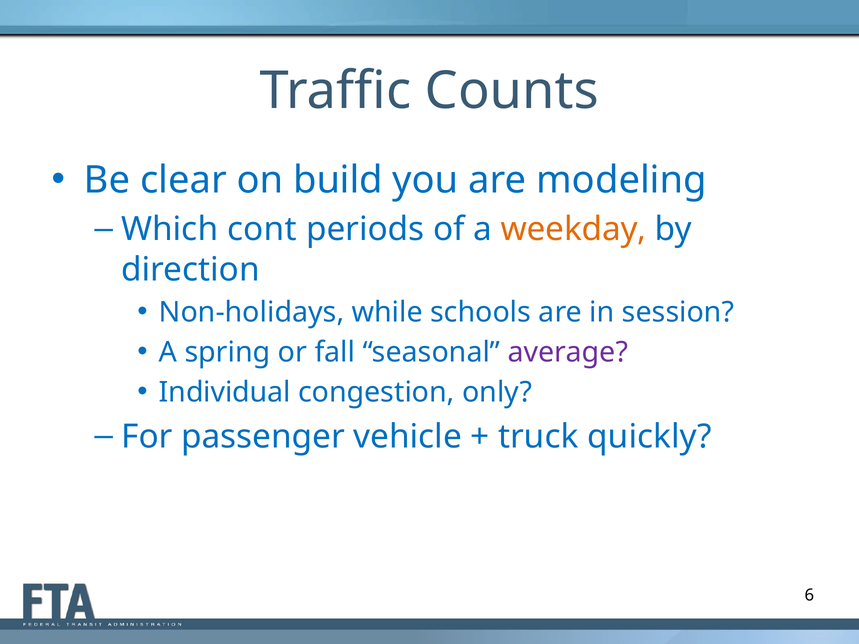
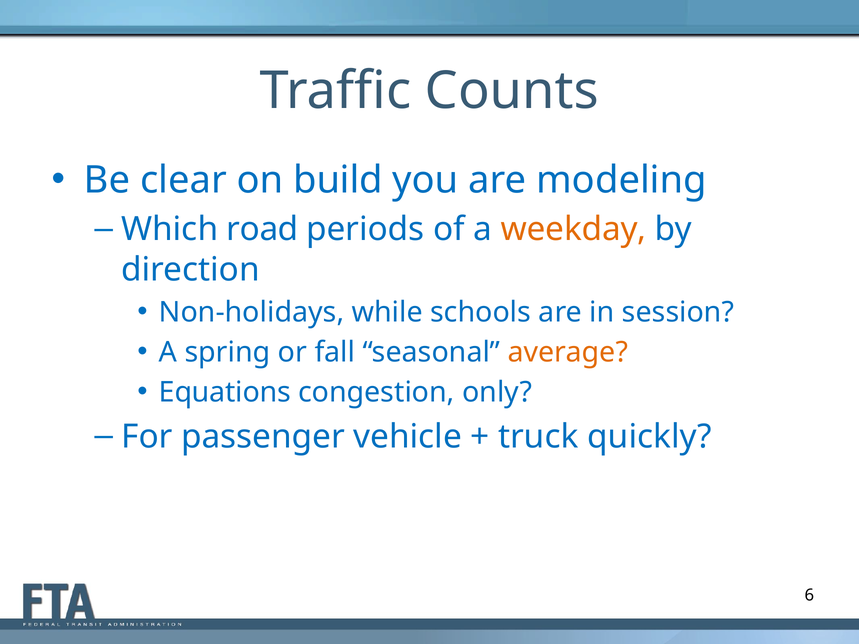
cont: cont -> road
average colour: purple -> orange
Individual: Individual -> Equations
